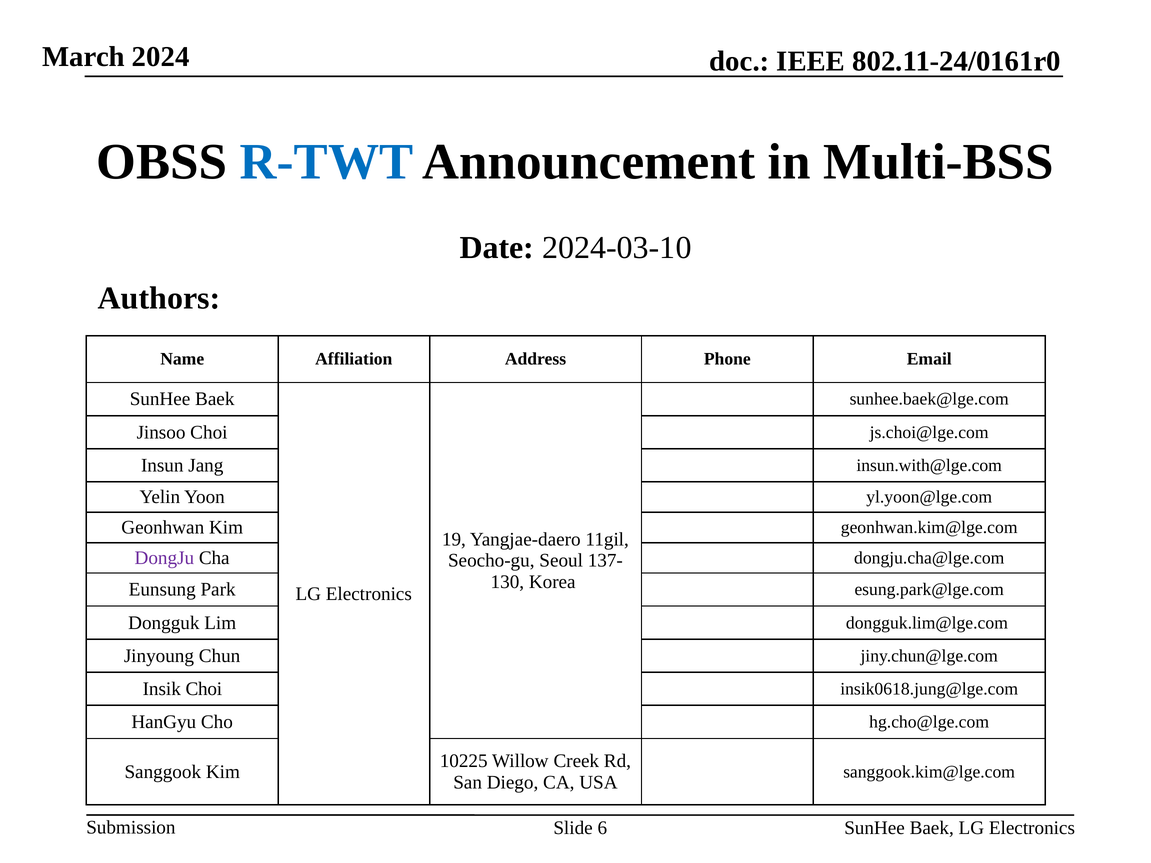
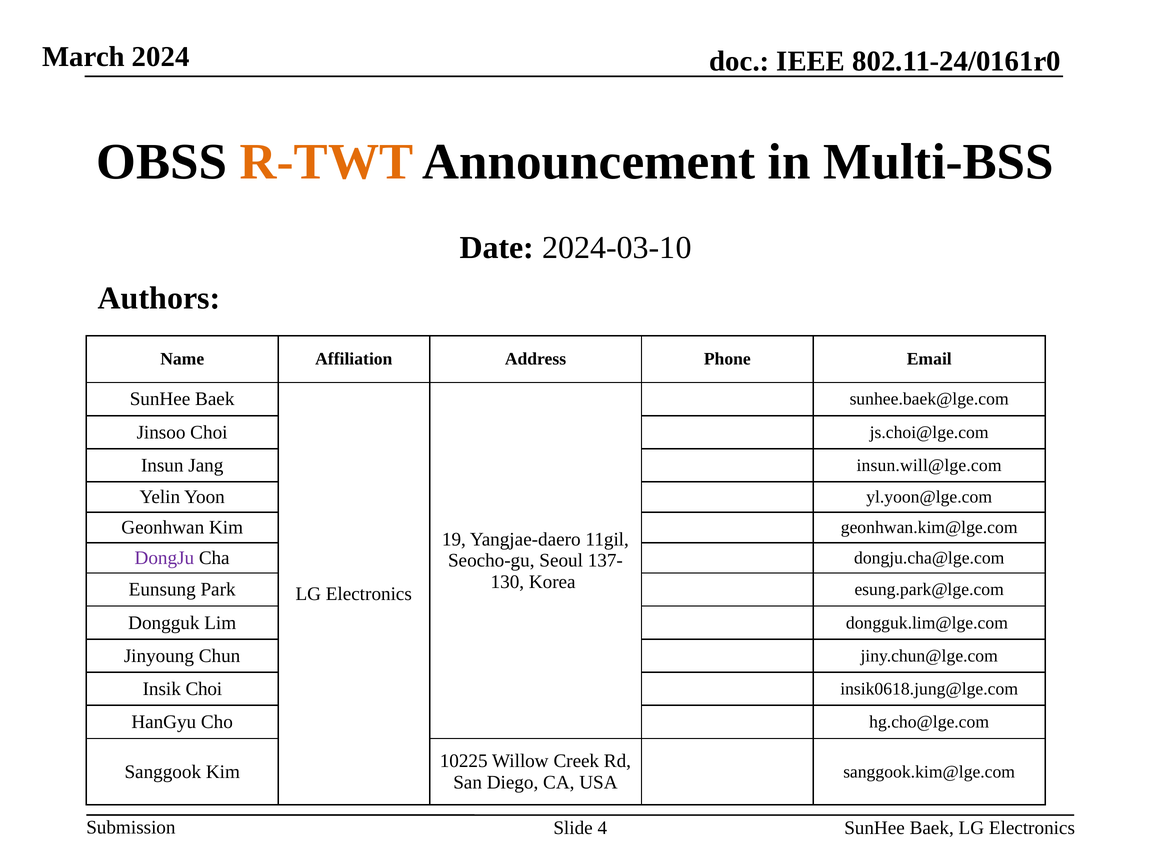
R-TWT colour: blue -> orange
insun.with@lge.com: insun.with@lge.com -> insun.will@lge.com
6: 6 -> 4
